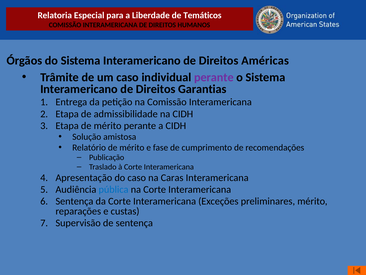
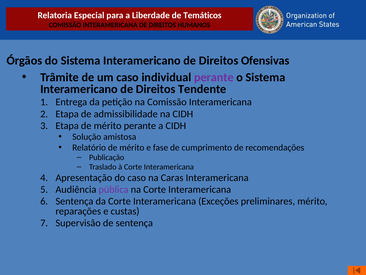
Américas: Américas -> Ofensivas
Garantias: Garantias -> Tendente
pública colour: blue -> purple
